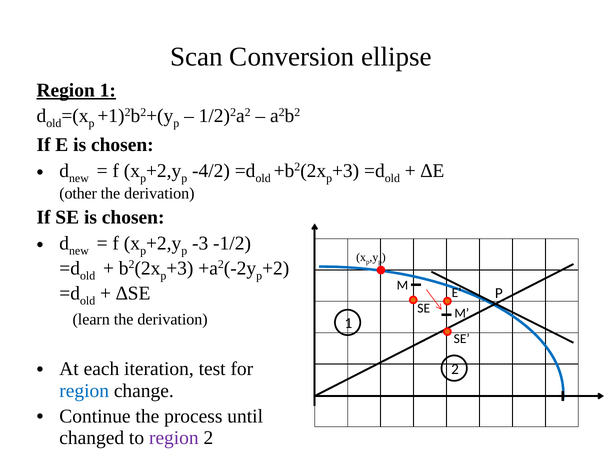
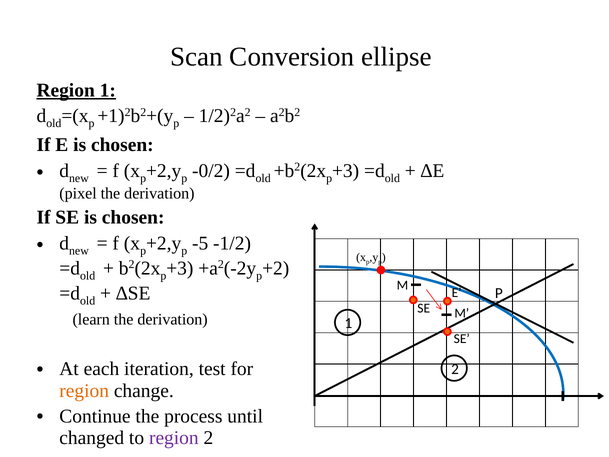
-4/2: -4/2 -> -0/2
other: other -> pixel
-3: -3 -> -5
region at (84, 390) colour: blue -> orange
